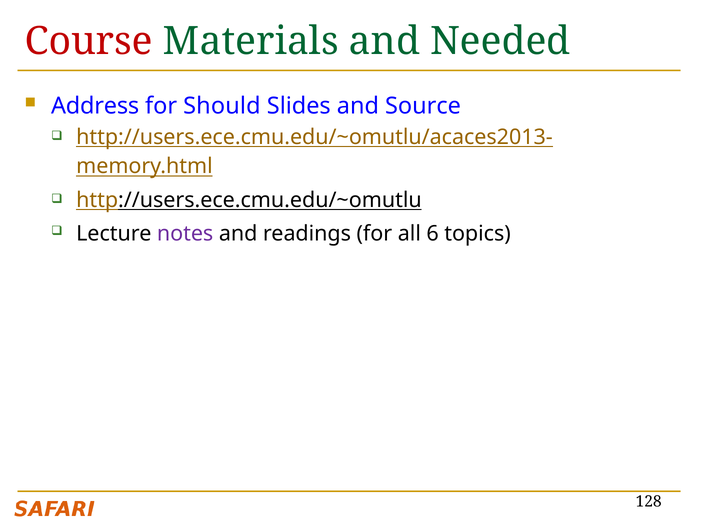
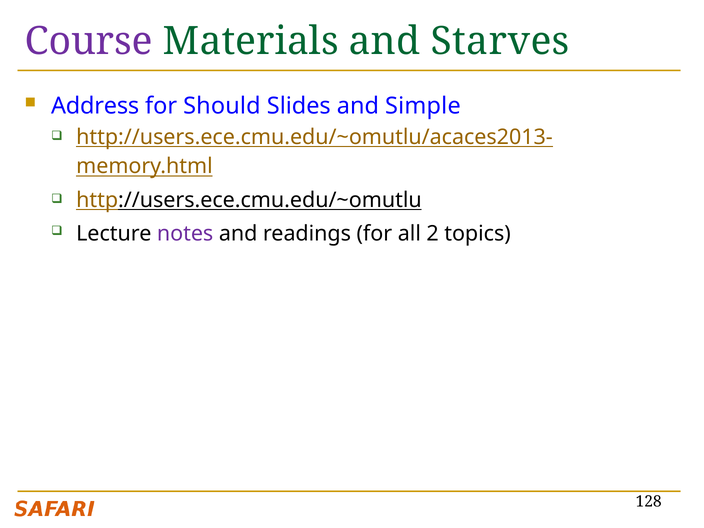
Course colour: red -> purple
Needed: Needed -> Starves
Source: Source -> Simple
6: 6 -> 2
